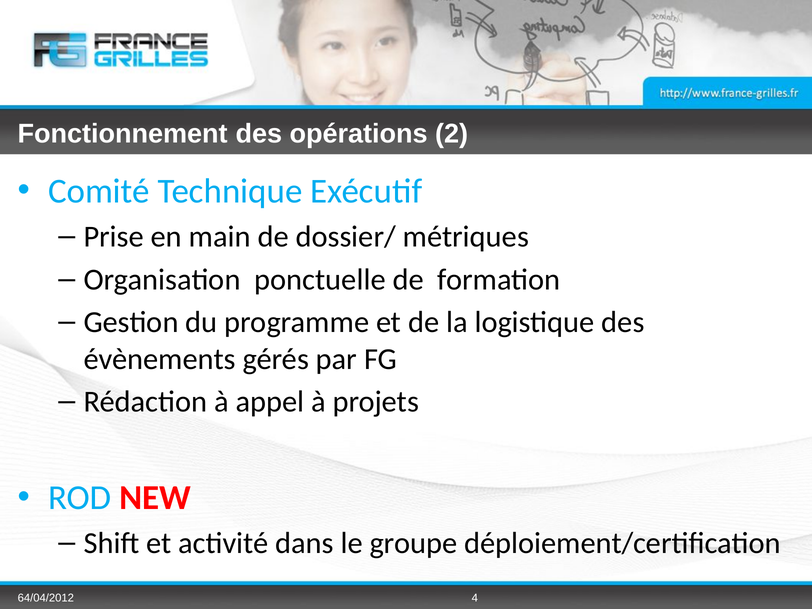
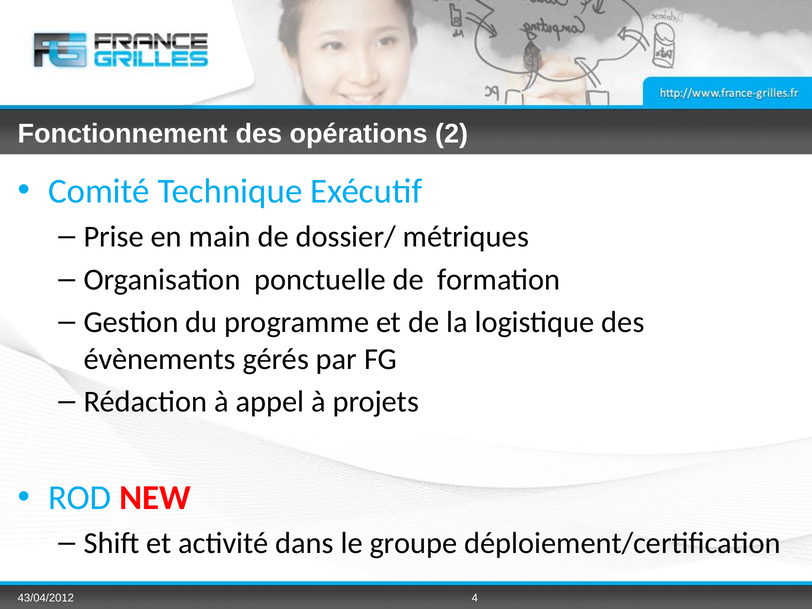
64/04/2012: 64/04/2012 -> 43/04/2012
